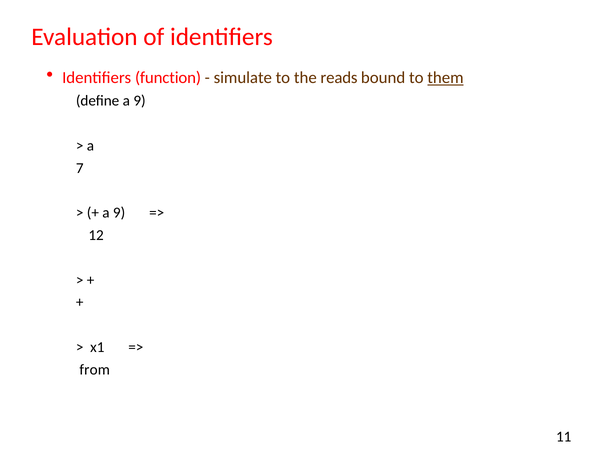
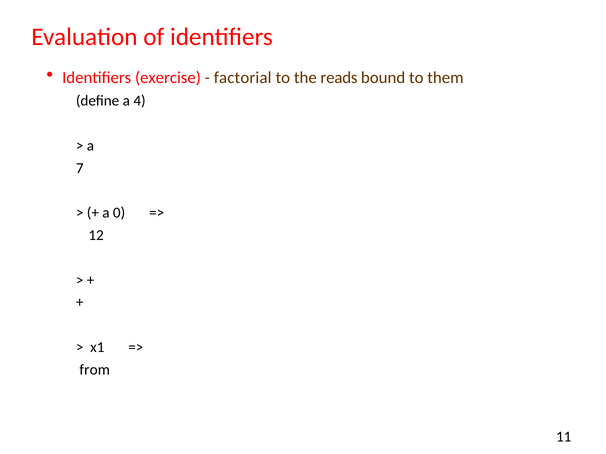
function: function -> exercise
simulate: simulate -> factorial
them underline: present -> none
define a 9: 9 -> 4
9 at (119, 213): 9 -> 0
